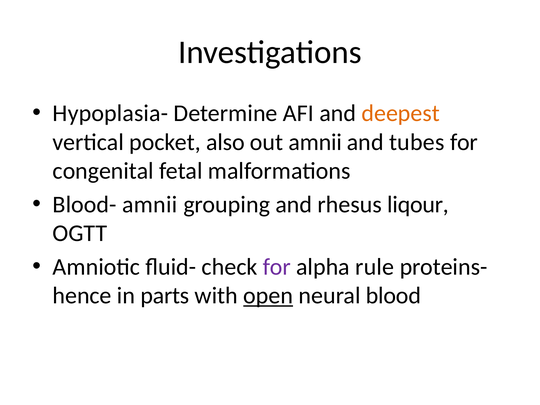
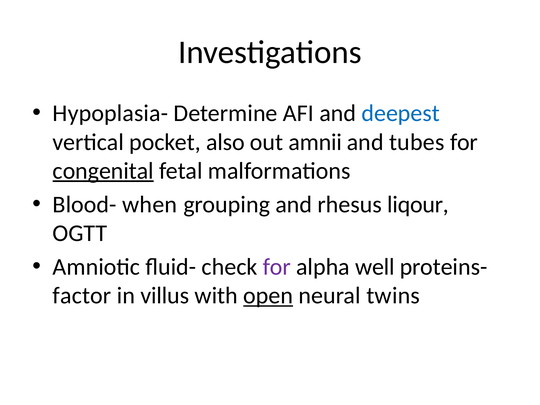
deepest colour: orange -> blue
congenital underline: none -> present
Blood- amnii: amnii -> when
rule: rule -> well
hence: hence -> factor
parts: parts -> villus
blood: blood -> twins
